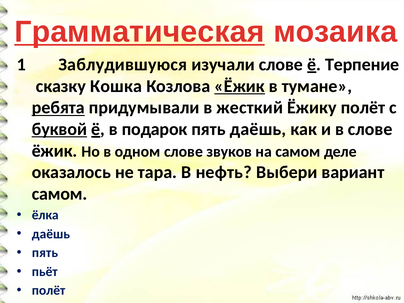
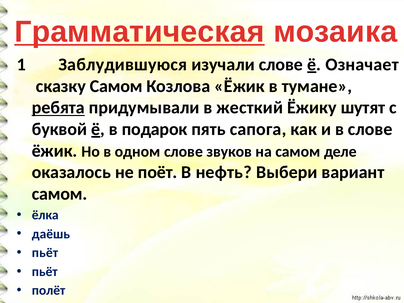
Терпение: Терпение -> Означает
сказку Кошка: Кошка -> Самом
Ёжик at (240, 86) underline: present -> none
Ёжику полёт: полёт -> шутят
буквой underline: present -> none
пять даёшь: даёшь -> сапога
тара: тара -> поёт
пять at (45, 253): пять -> пьёт
